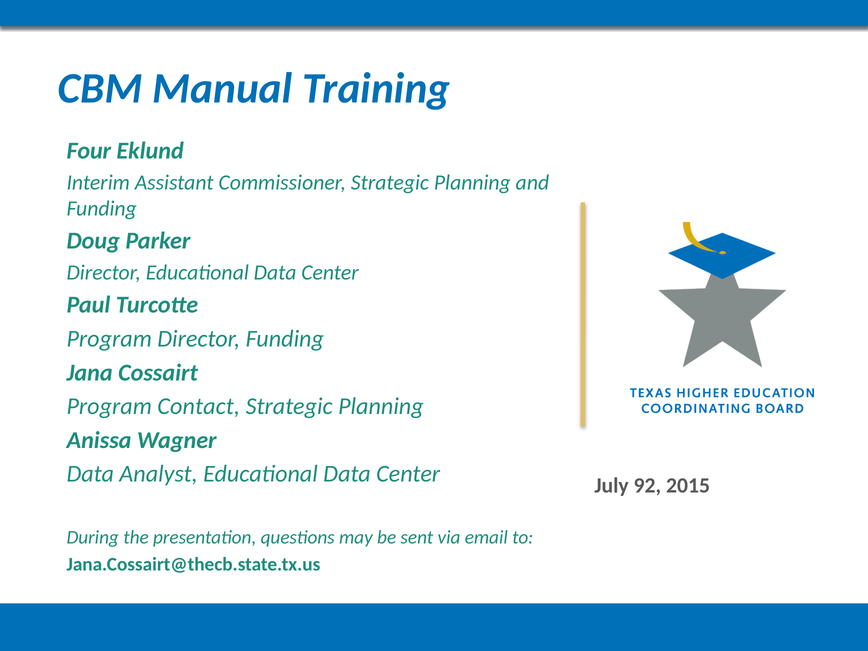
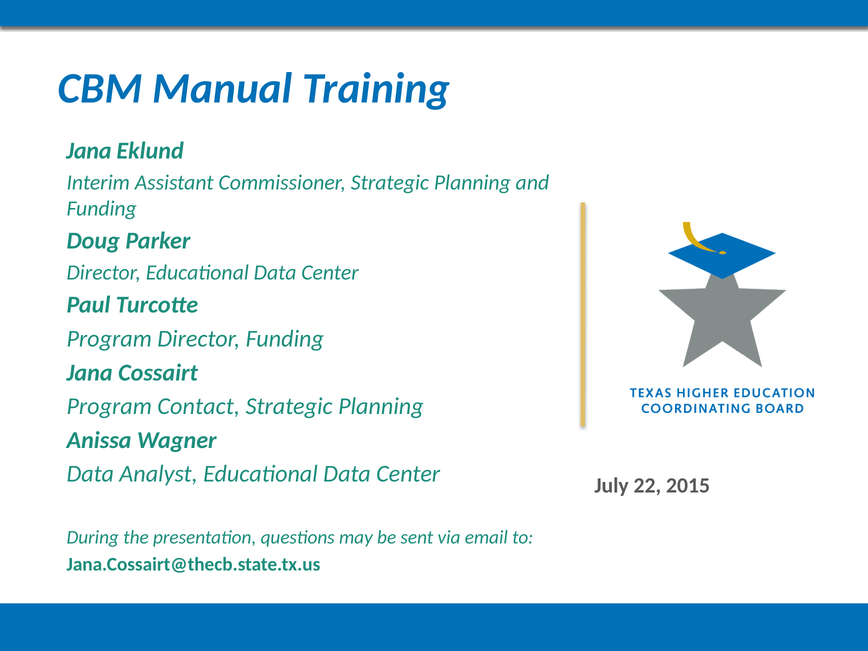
Four at (89, 151): Four -> Jana
92: 92 -> 22
